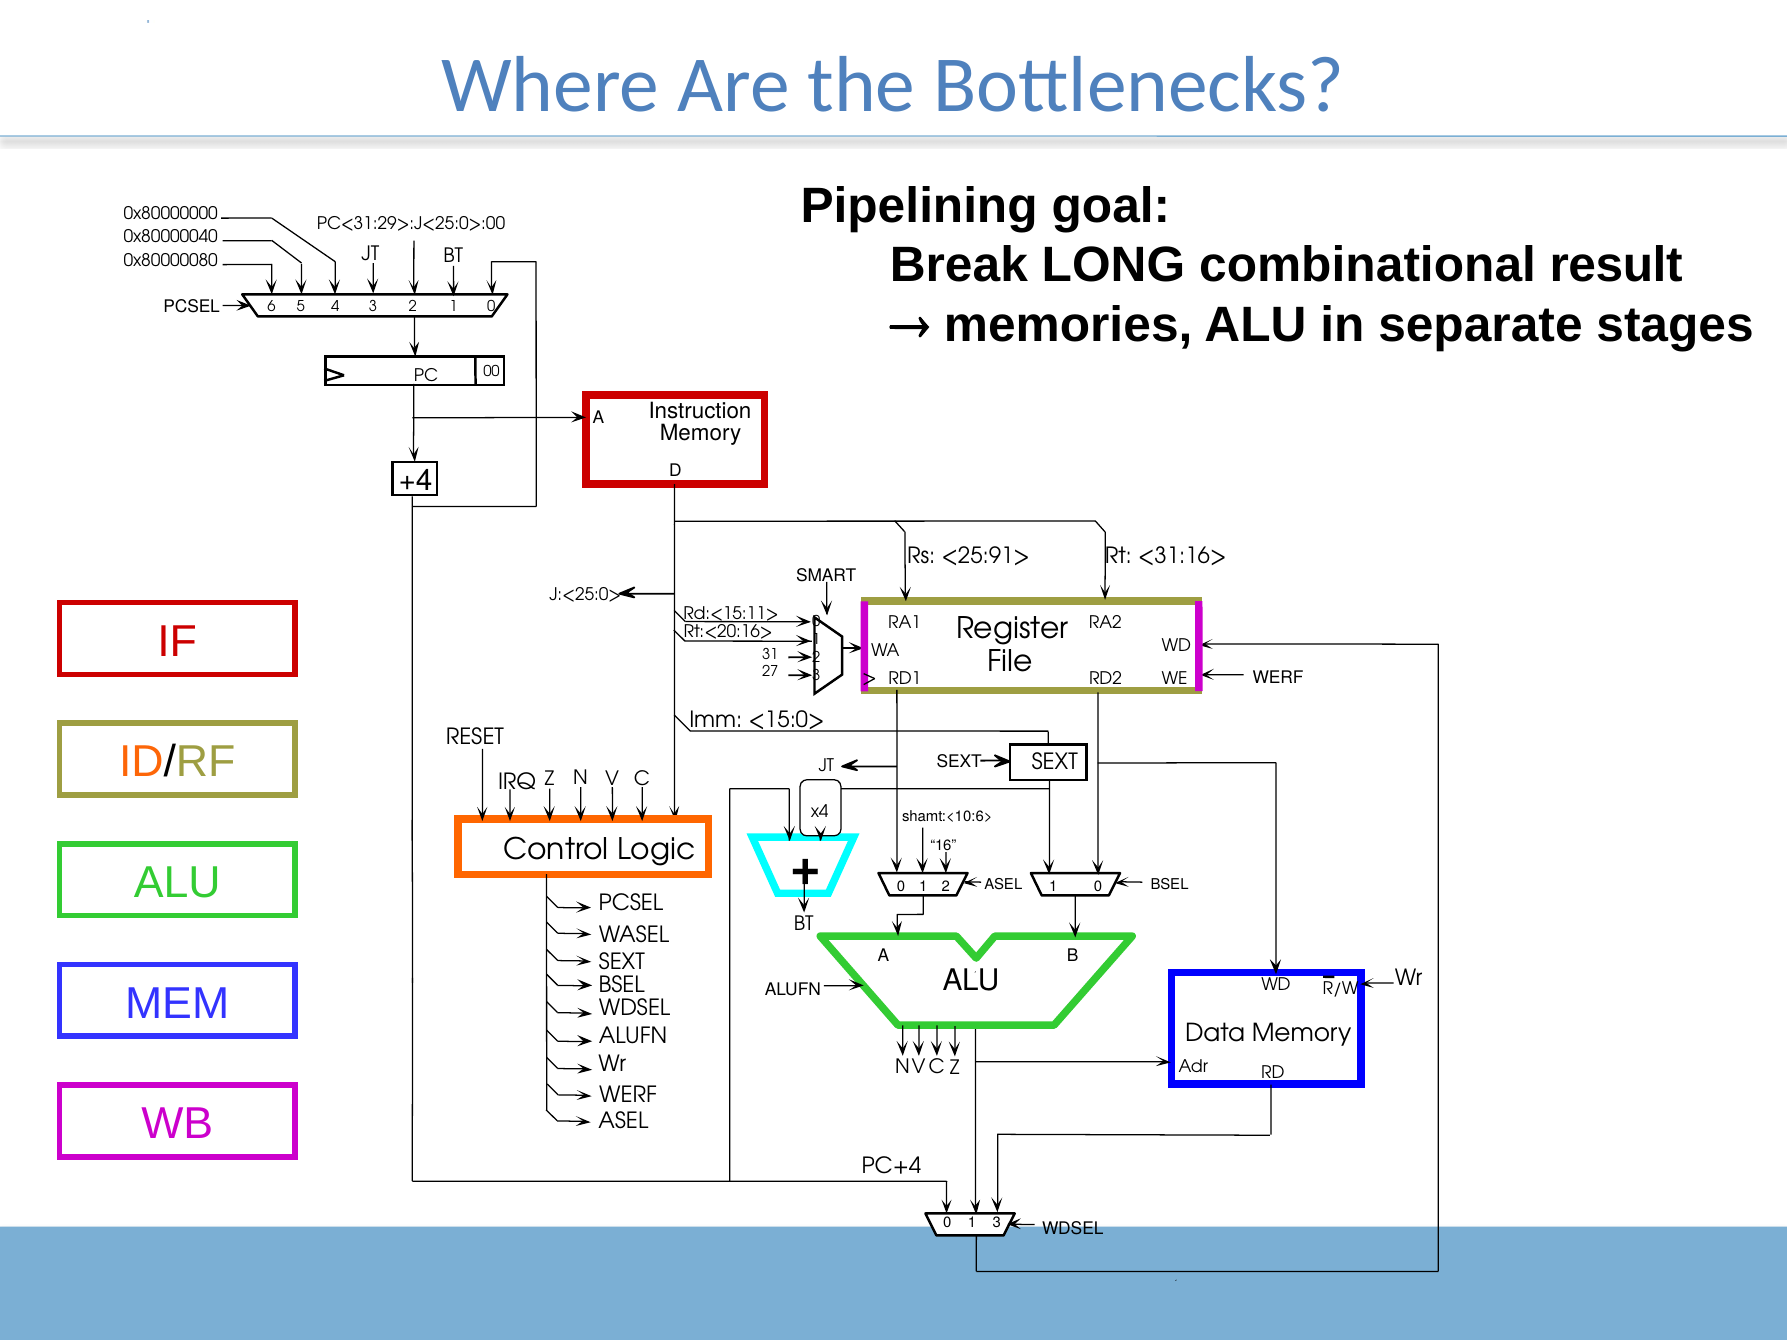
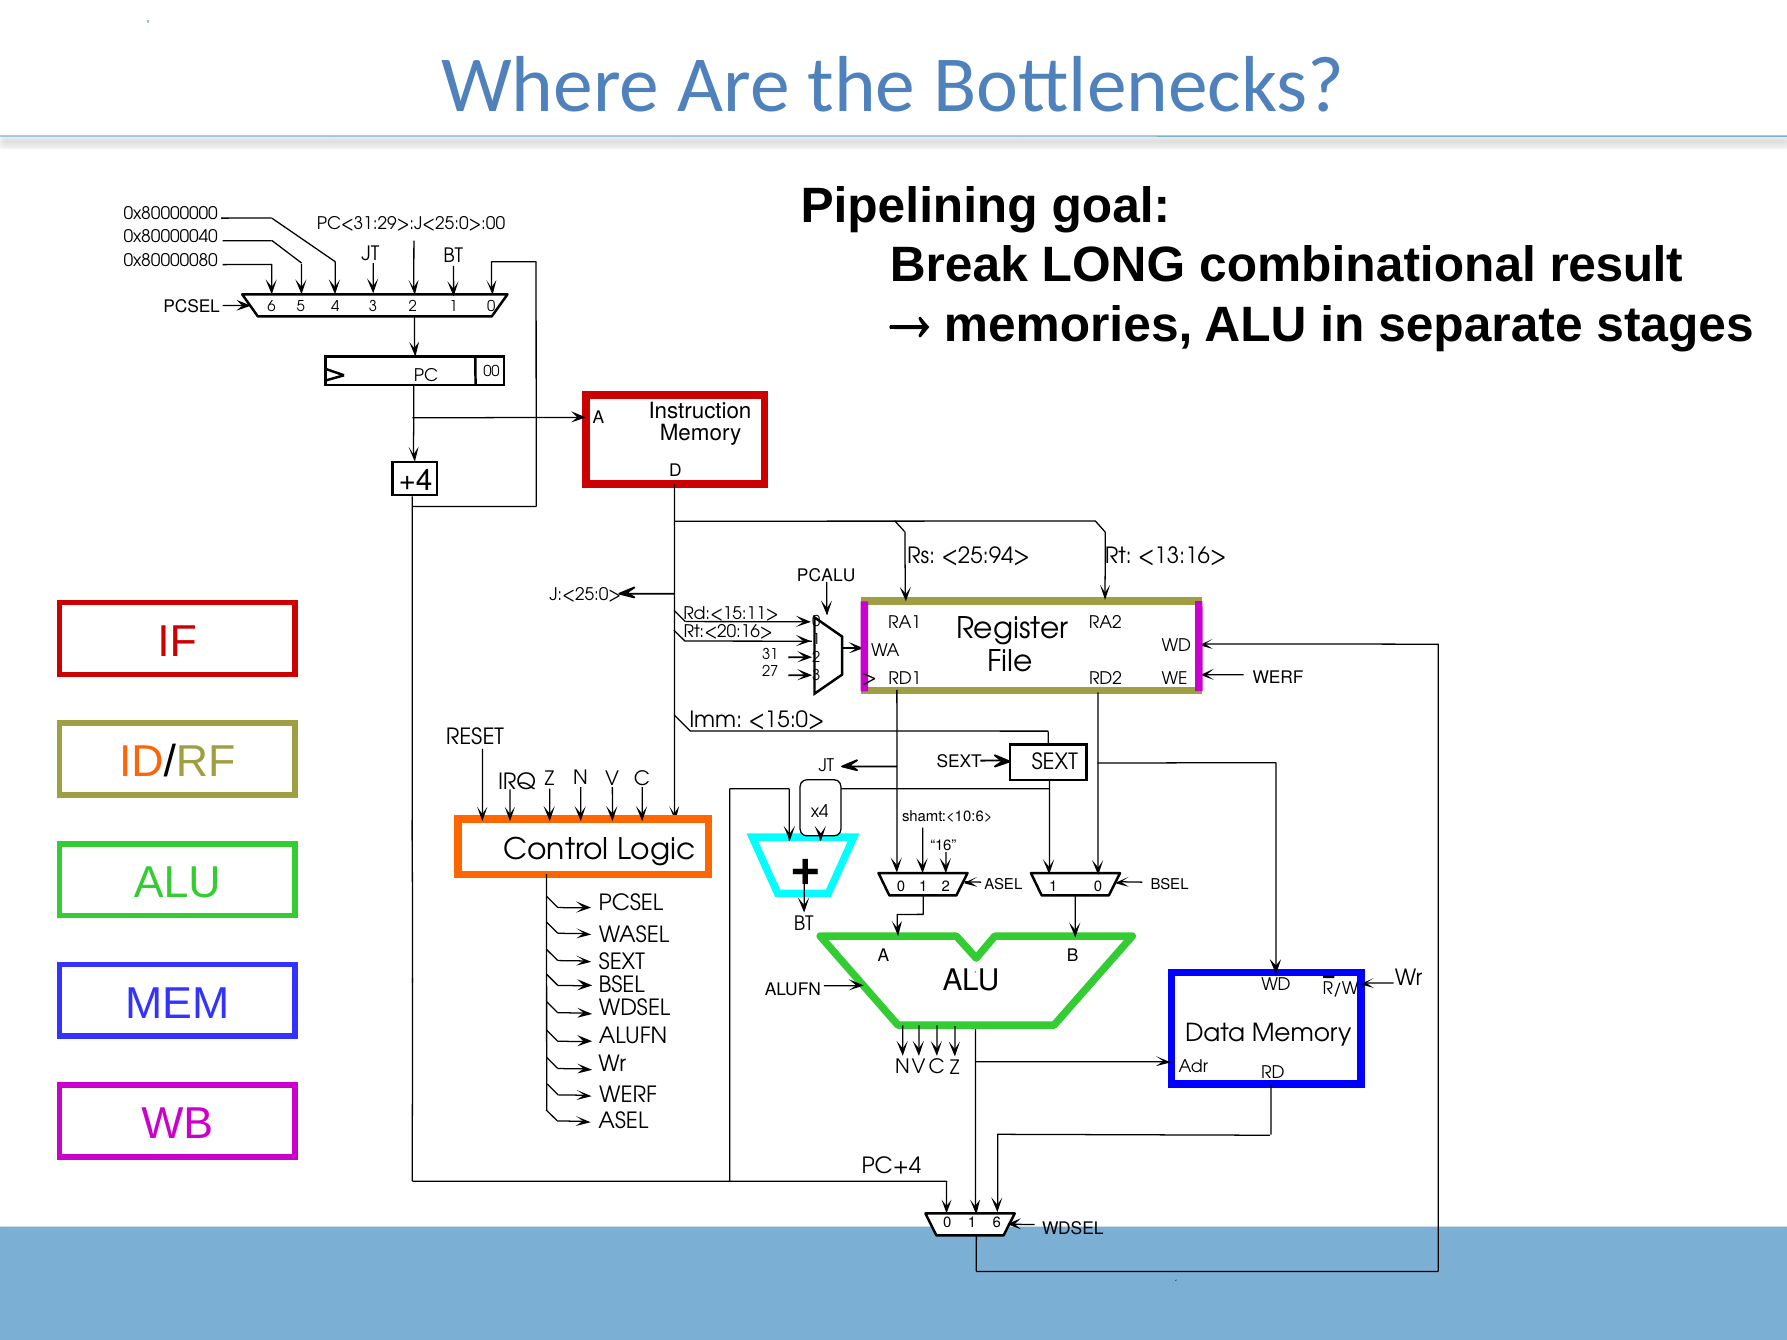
<25:91>: <25:91> -> <25:94>
<31:16>: <31:16> -> <13:16>
SMART: SMART -> PCALU
1 3: 3 -> 6
